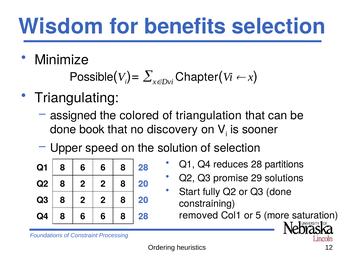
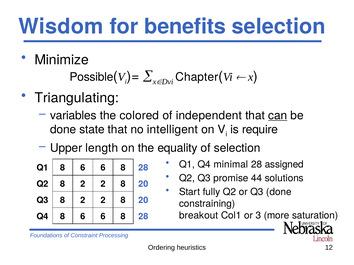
assigned: assigned -> variables
triangulation: triangulation -> independent
can underline: none -> present
book: book -> state
discovery: discovery -> intelligent
sooner: sooner -> require
speed: speed -> length
solution: solution -> equality
reduces: reduces -> minimal
partitions: partitions -> assigned
29: 29 -> 44
removed: removed -> breakout
5: 5 -> 3
